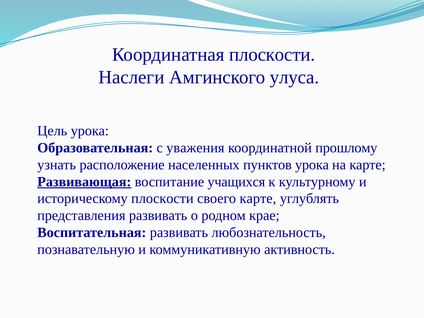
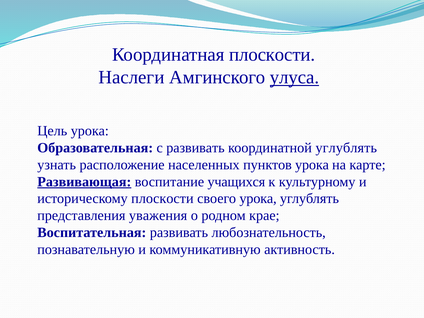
улуса underline: none -> present
с уважения: уважения -> развивать
координатной прошлому: прошлому -> углублять
своего карте: карте -> урока
представления развивать: развивать -> уважения
